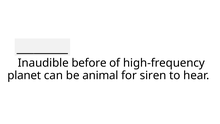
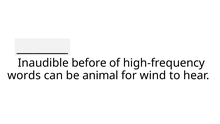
planet: planet -> words
siren: siren -> wind
